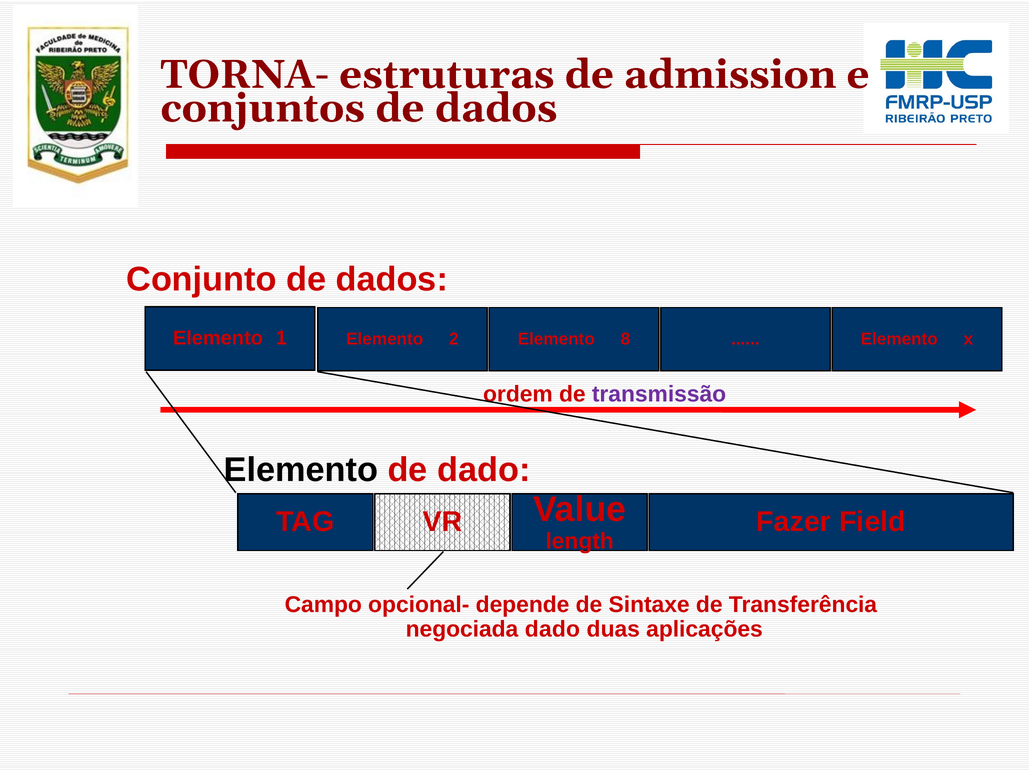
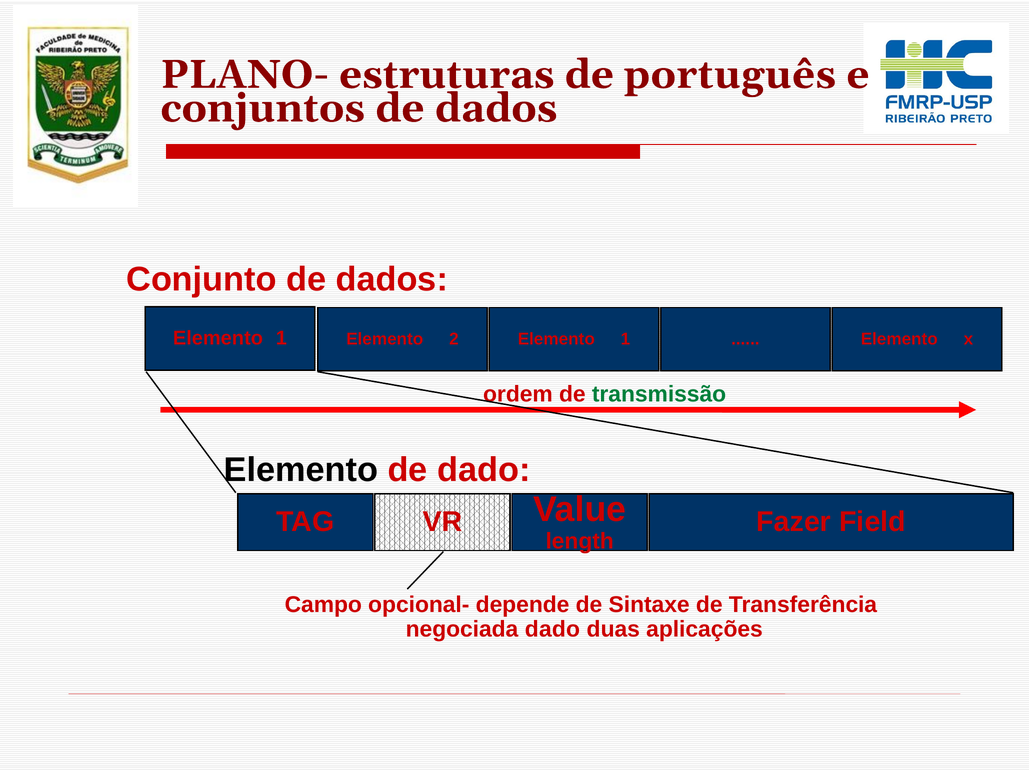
TORNA-: TORNA- -> PLANO-
admission: admission -> português
2 Elemento 8: 8 -> 1
transmissão colour: purple -> green
